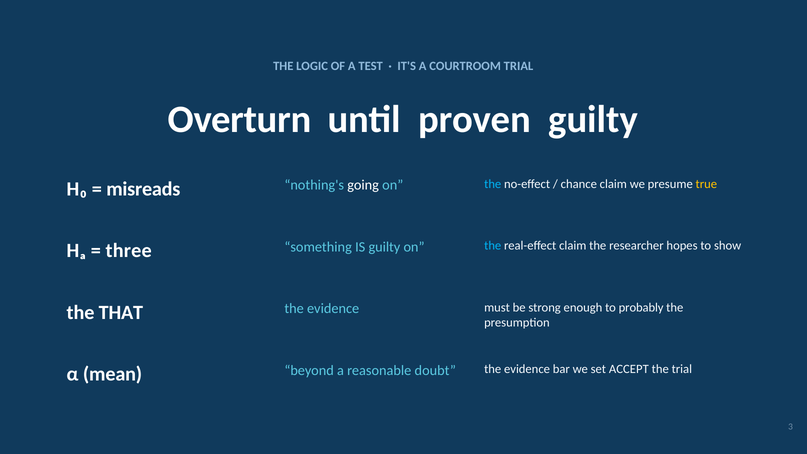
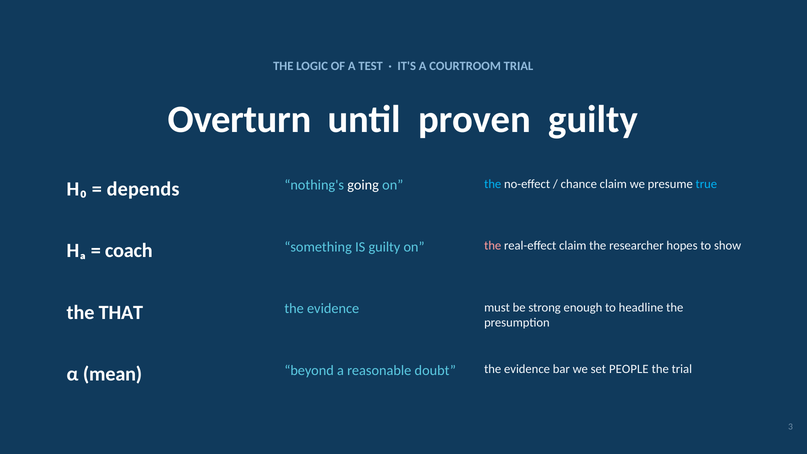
misreads: misreads -> depends
true colour: yellow -> light blue
three: three -> coach
the at (493, 246) colour: light blue -> pink
probably: probably -> headline
ACCEPT: ACCEPT -> PEOPLE
